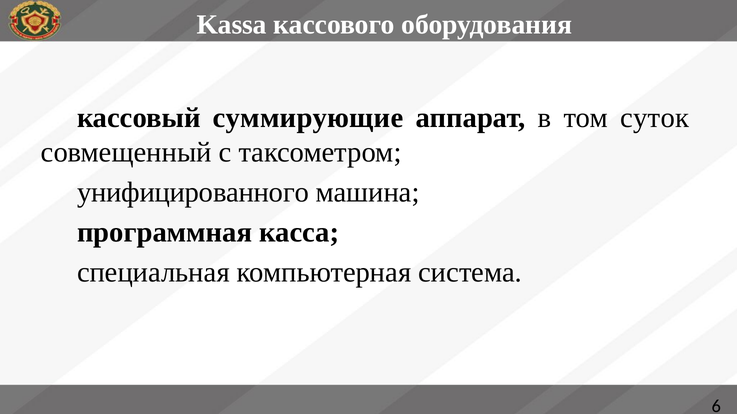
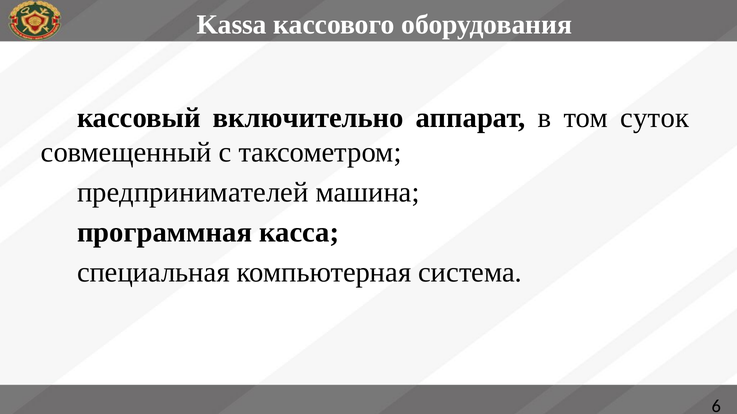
суммирующие: суммирующие -> включительно
унифицированного: унифицированного -> предпринимателей
